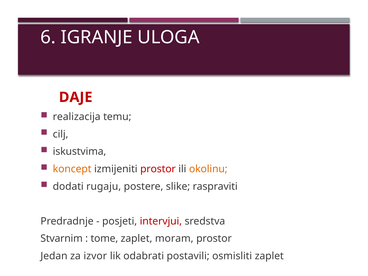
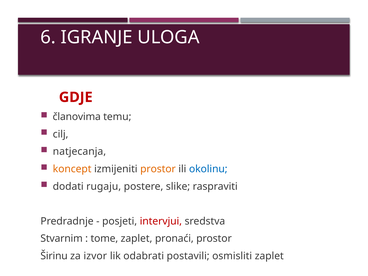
DAJE: DAJE -> GDJE
realizacija: realizacija -> članovima
iskustvima: iskustvima -> natjecanja
prostor at (158, 169) colour: red -> orange
okolinu colour: orange -> blue
moram: moram -> pronaći
Jedan: Jedan -> Širinu
